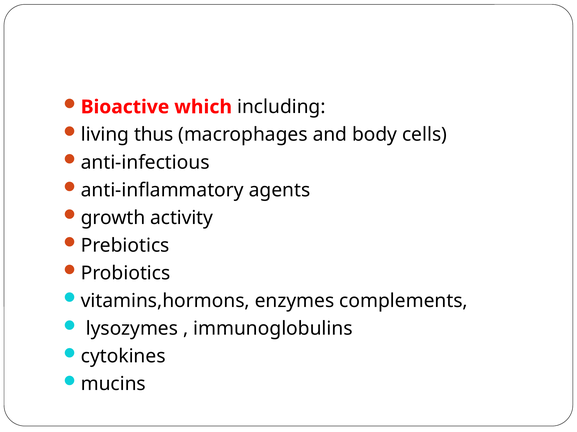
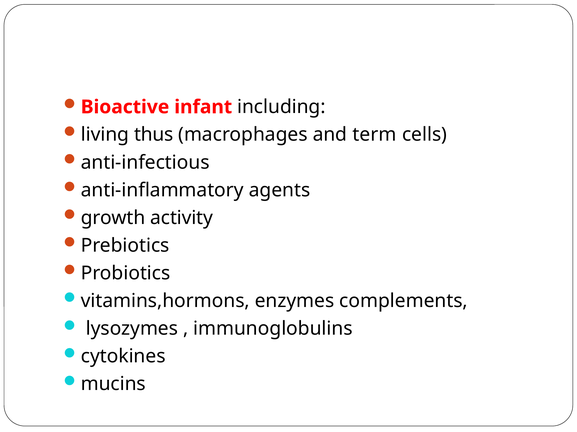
which: which -> infant
body: body -> term
